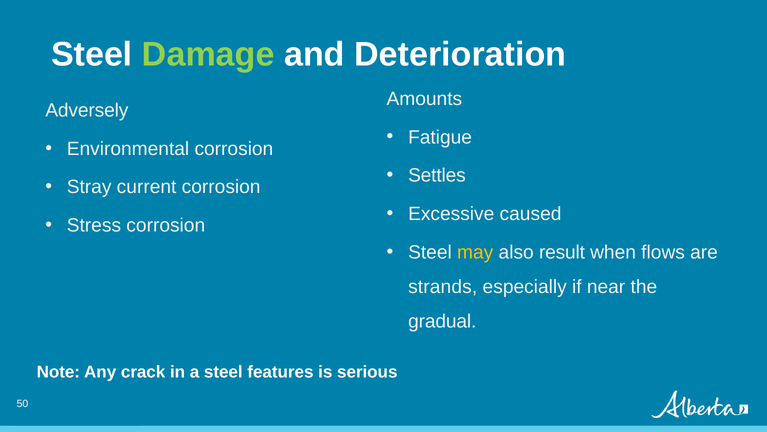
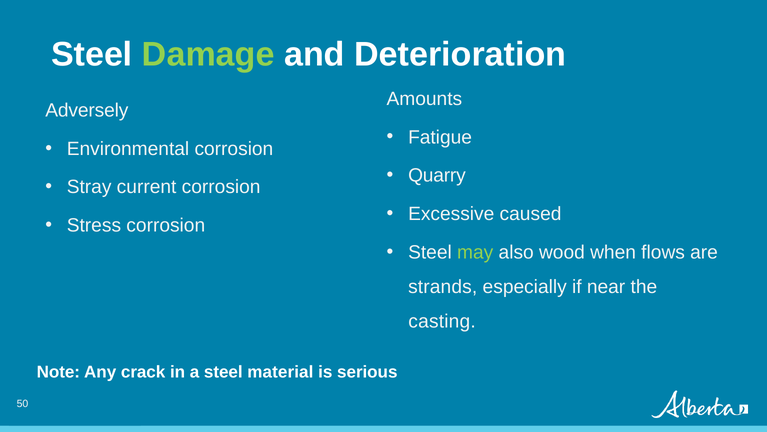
Settles: Settles -> Quarry
may colour: yellow -> light green
result: result -> wood
gradual: gradual -> casting
features: features -> material
